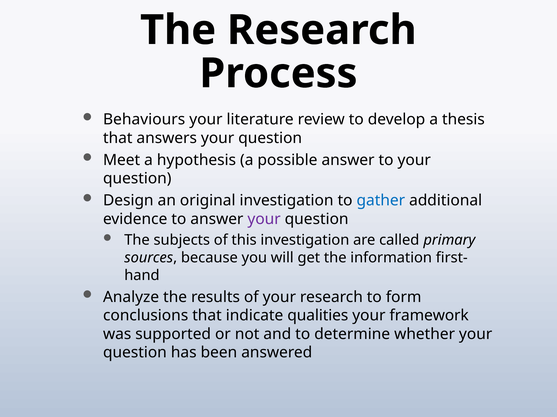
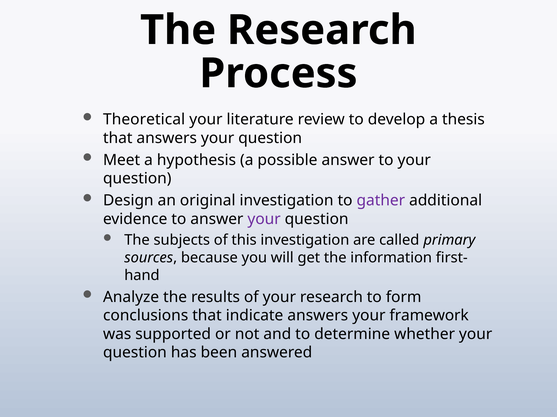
Behaviours: Behaviours -> Theoretical
gather colour: blue -> purple
indicate qualities: qualities -> answers
